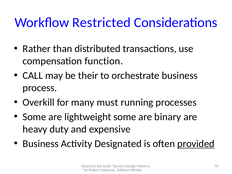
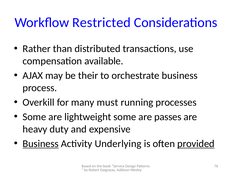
function: function -> available
CALL: CALL -> AJAX
binary: binary -> passes
Business at (41, 144) underline: none -> present
Designated: Designated -> Underlying
